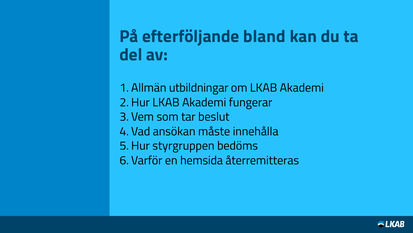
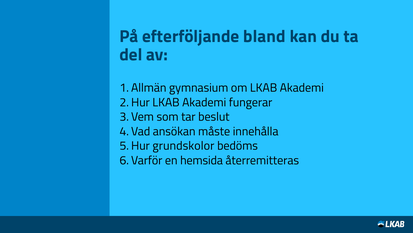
utbildningar: utbildningar -> gymnasium
styrgruppen: styrgruppen -> grundskolor
